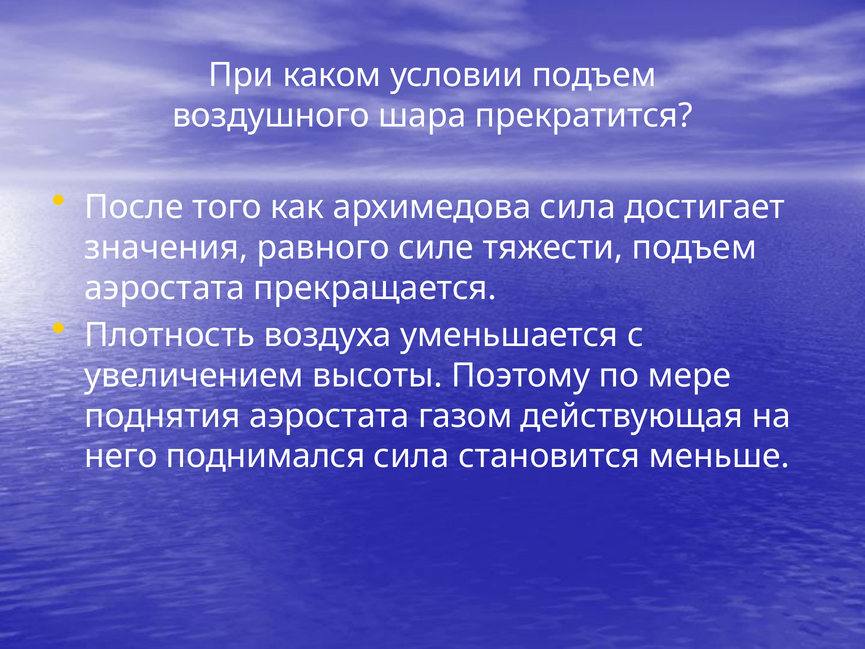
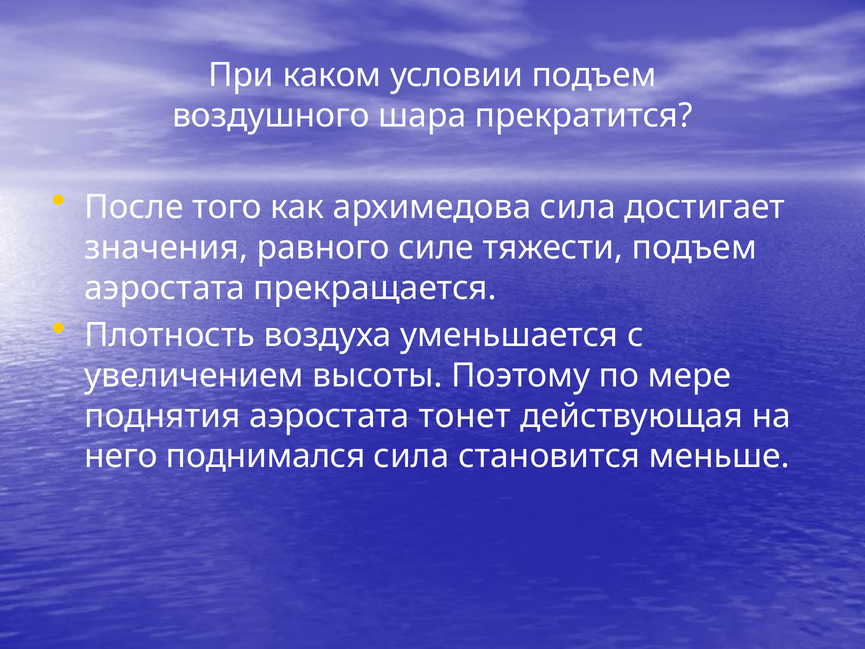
газом: газом -> тонет
